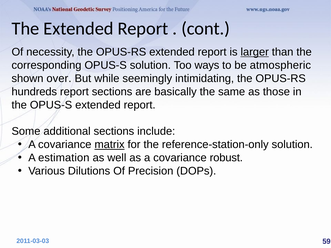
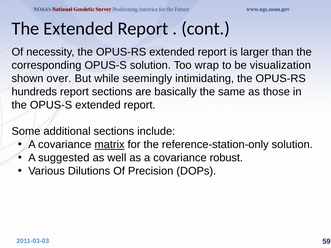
larger underline: present -> none
ways: ways -> wrap
atmospheric: atmospheric -> visualization
estimation: estimation -> suggested
